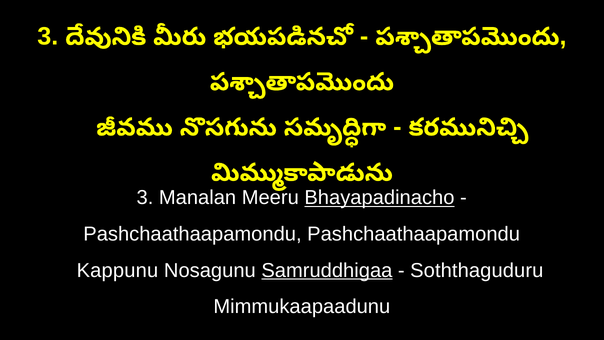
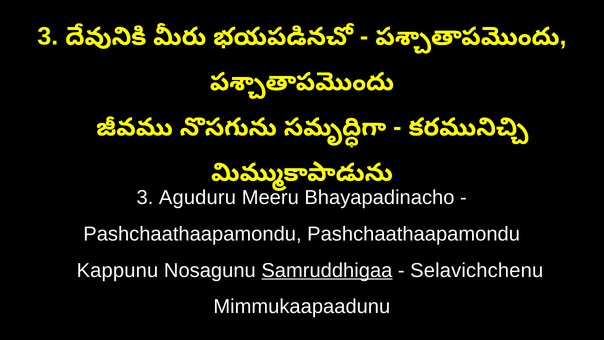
Manalan: Manalan -> Aguduru
Bhayapadinacho underline: present -> none
Soththaguduru: Soththaguduru -> Selavichchenu
